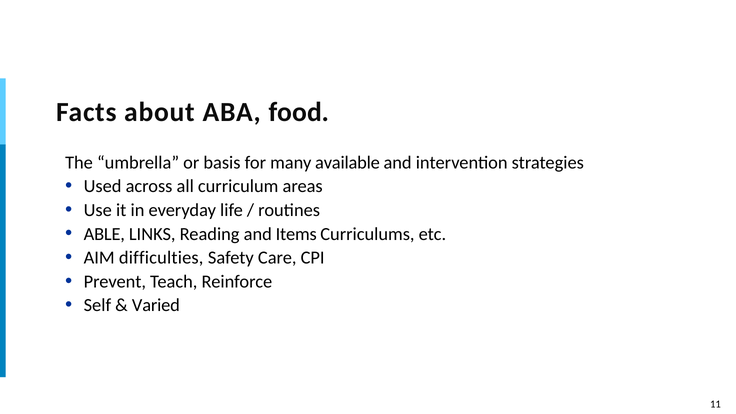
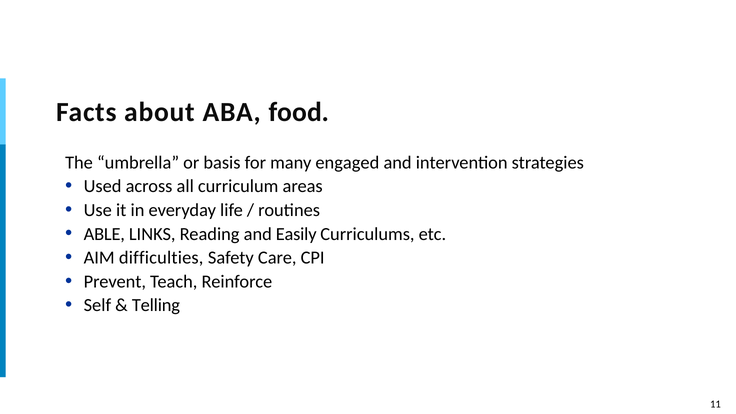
available: available -> engaged
Items: Items -> Easily
Varied: Varied -> Telling
